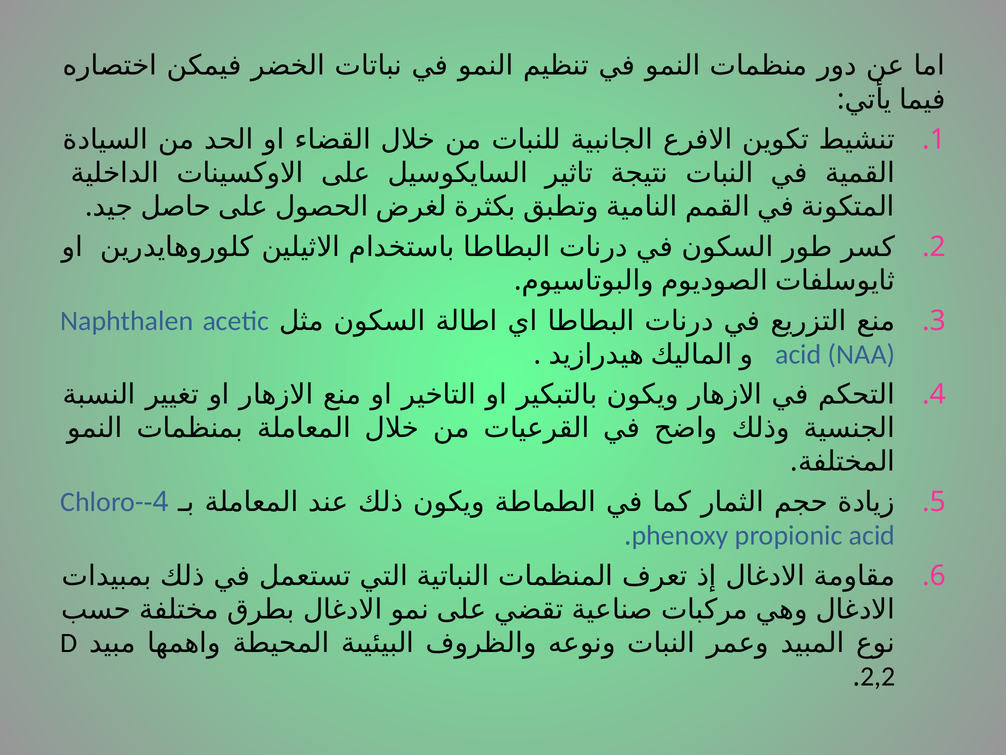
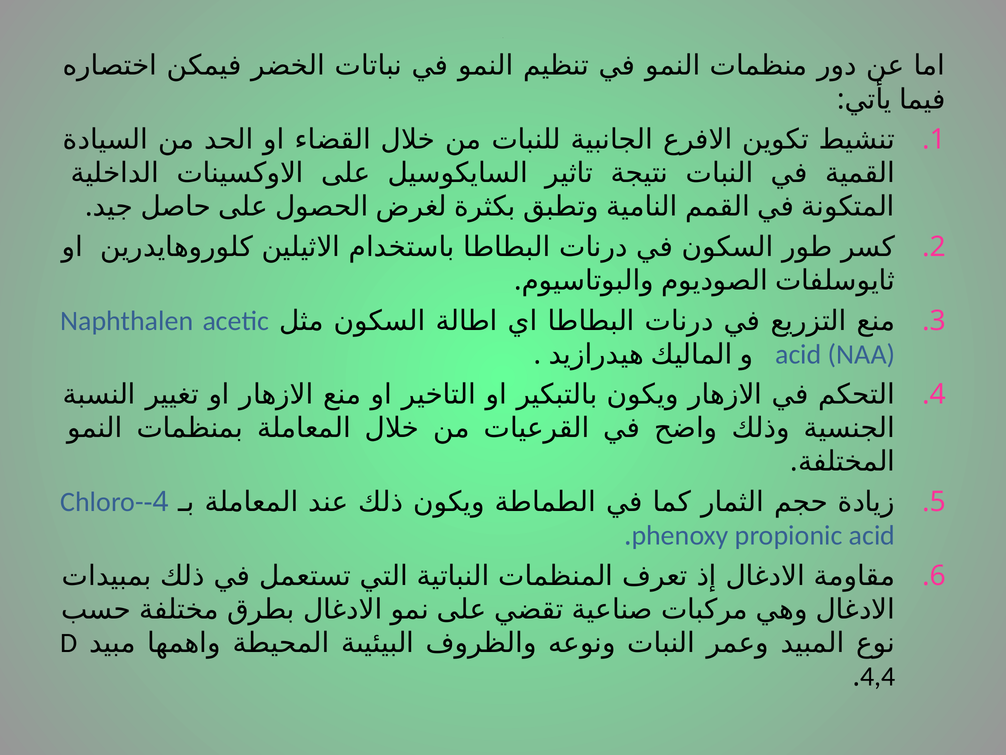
2,2: 2,2 -> 4,4
